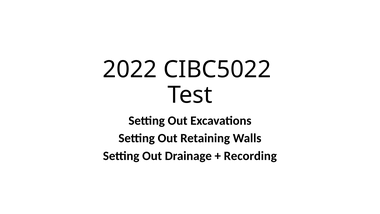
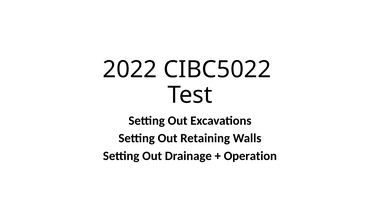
Recording: Recording -> Operation
